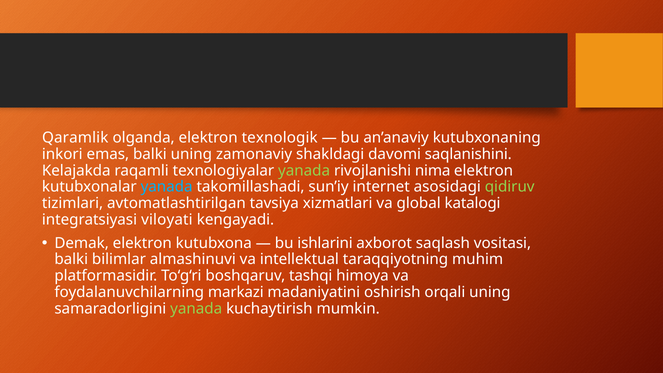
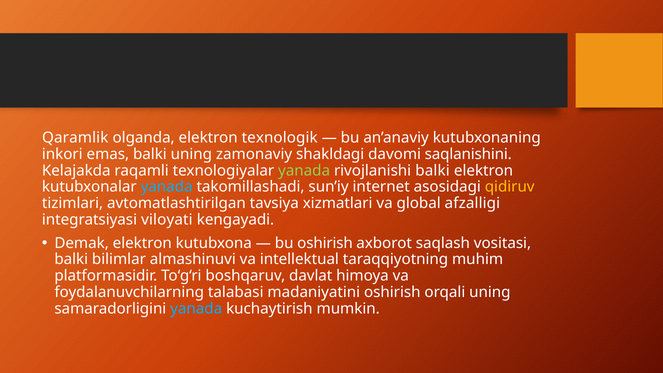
rivojlanishi nima: nima -> balki
qidiruv colour: light green -> yellow
katalogi: katalogi -> afzalligi
bu ishlarini: ishlarini -> oshirish
tashqi: tashqi -> davlat
markazi: markazi -> talabasi
yanada at (196, 309) colour: light green -> light blue
